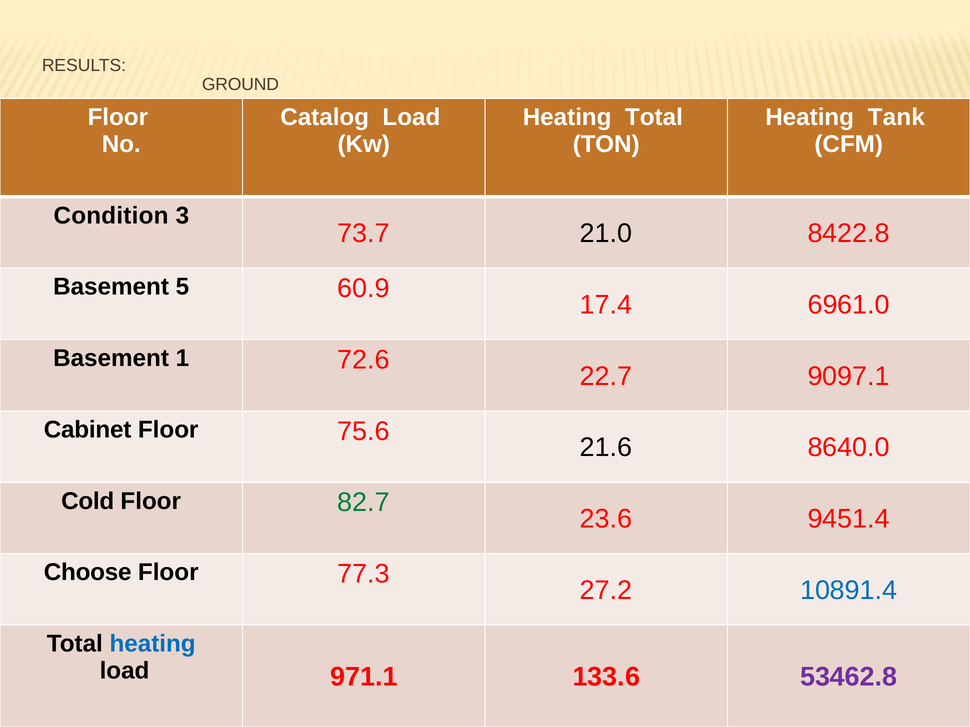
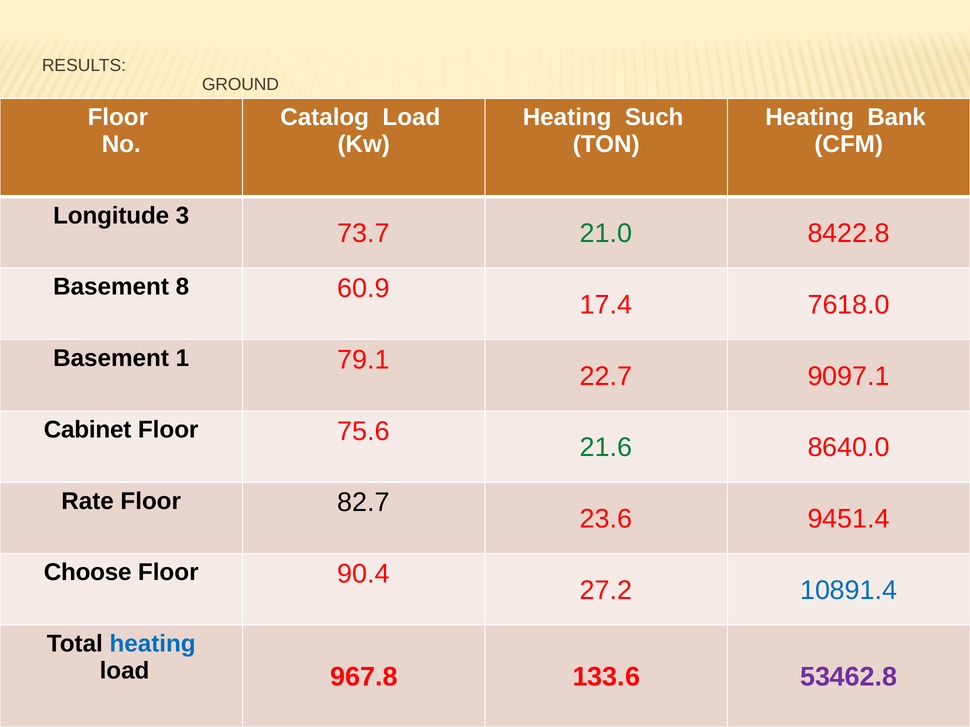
Heating Total: Total -> Such
Tank: Tank -> Bank
Condition: Condition -> Longitude
21.0 colour: black -> green
5: 5 -> 8
6961.0: 6961.0 -> 7618.0
72.6: 72.6 -> 79.1
21.6 colour: black -> green
Cold: Cold -> Rate
82.7 colour: green -> black
77.3: 77.3 -> 90.4
971.1: 971.1 -> 967.8
